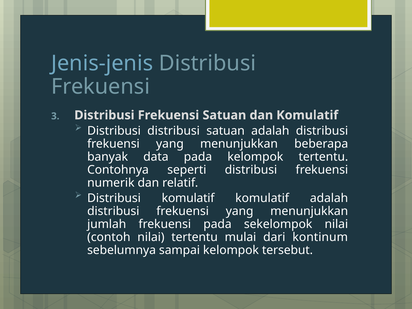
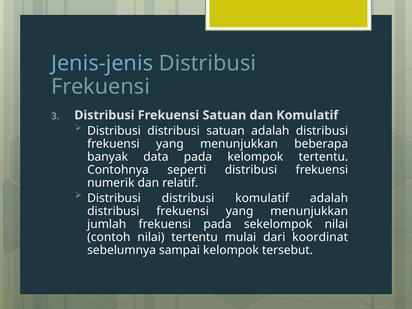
komulatif at (188, 198): komulatif -> distribusi
kontinum: kontinum -> koordinat
